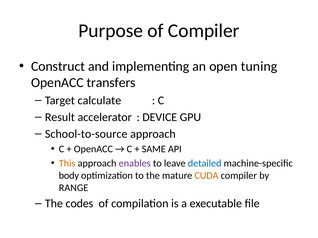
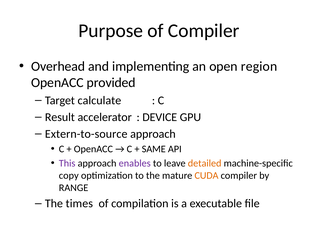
Construct: Construct -> Overhead
tuning: tuning -> region
transfers: transfers -> provided
School-to-source: School-to-source -> Extern-to-source
This colour: orange -> purple
detailed colour: blue -> orange
body: body -> copy
codes: codes -> times
